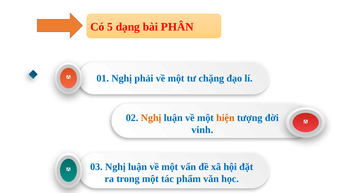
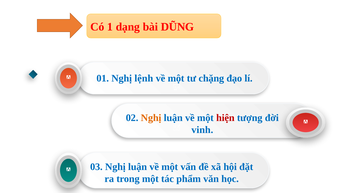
Có 5: 5 -> 1
PHÂN: PHÂN -> DŨNG
phải: phải -> lệnh
hiện colour: orange -> red
